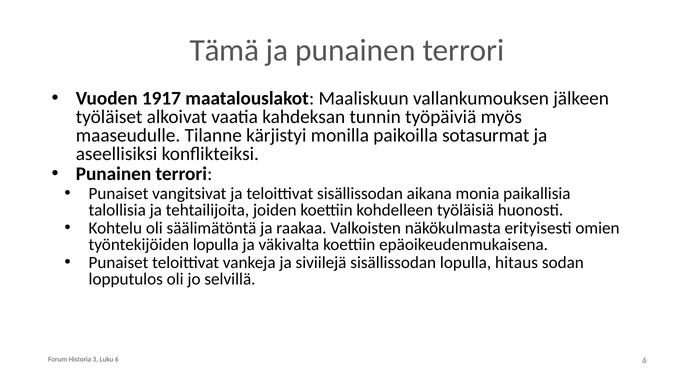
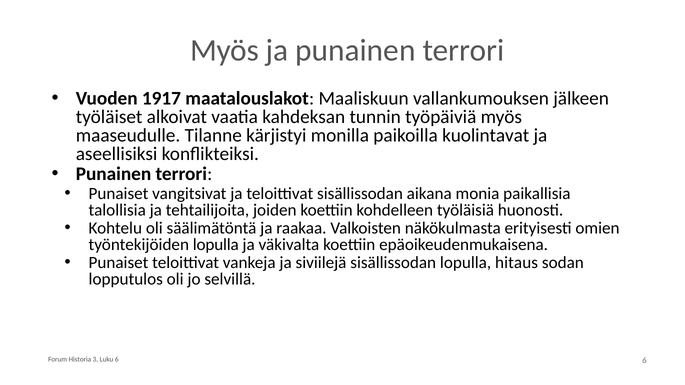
Tämä at (225, 50): Tämä -> Myös
sotasurmat: sotasurmat -> kuolintavat
